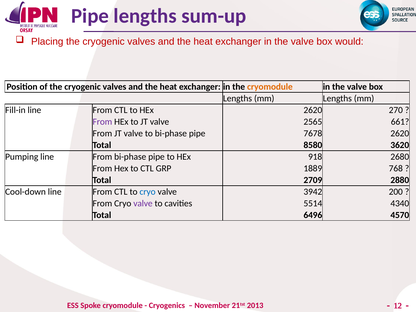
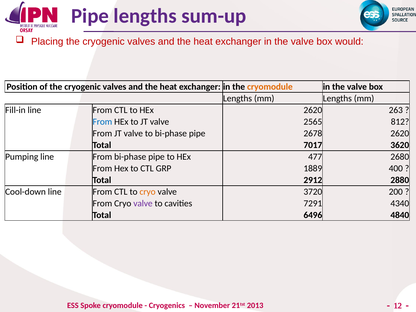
270: 270 -> 263
From at (102, 122) colour: purple -> blue
661: 661 -> 812
7678: 7678 -> 2678
8580: 8580 -> 7017
918: 918 -> 477
768: 768 -> 400
2709: 2709 -> 2912
cryo at (148, 192) colour: blue -> orange
3942: 3942 -> 3720
5514: 5514 -> 7291
4570: 4570 -> 4840
